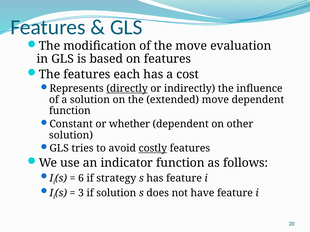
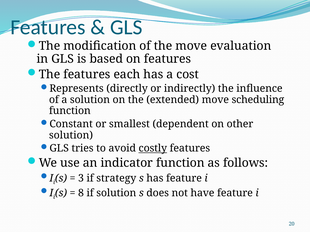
directly underline: present -> none
move dependent: dependent -> scheduling
whether: whether -> smallest
6: 6 -> 3
3: 3 -> 8
